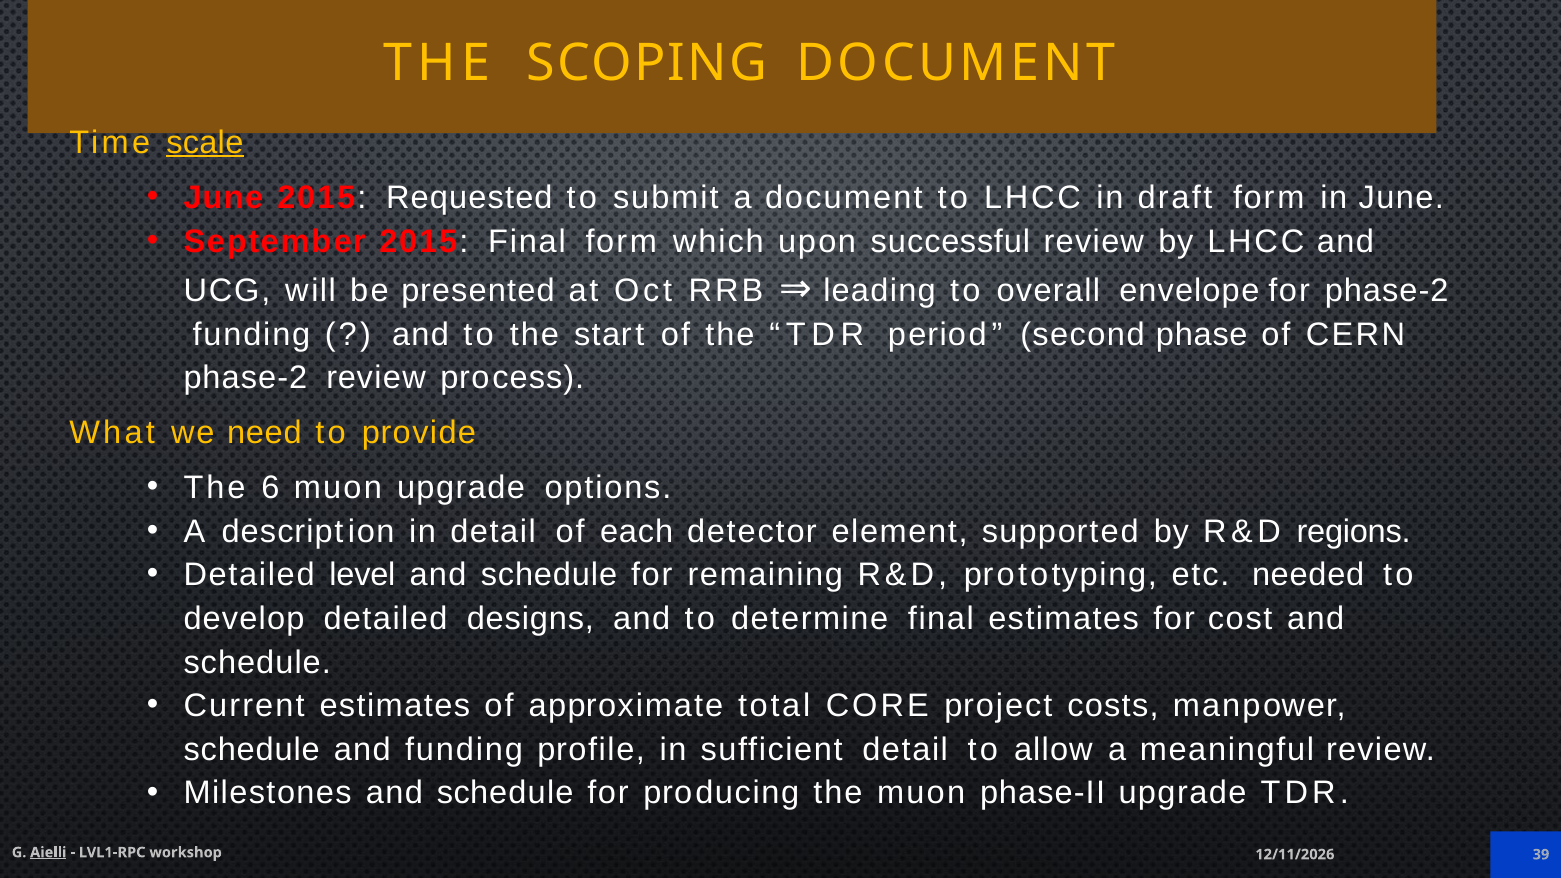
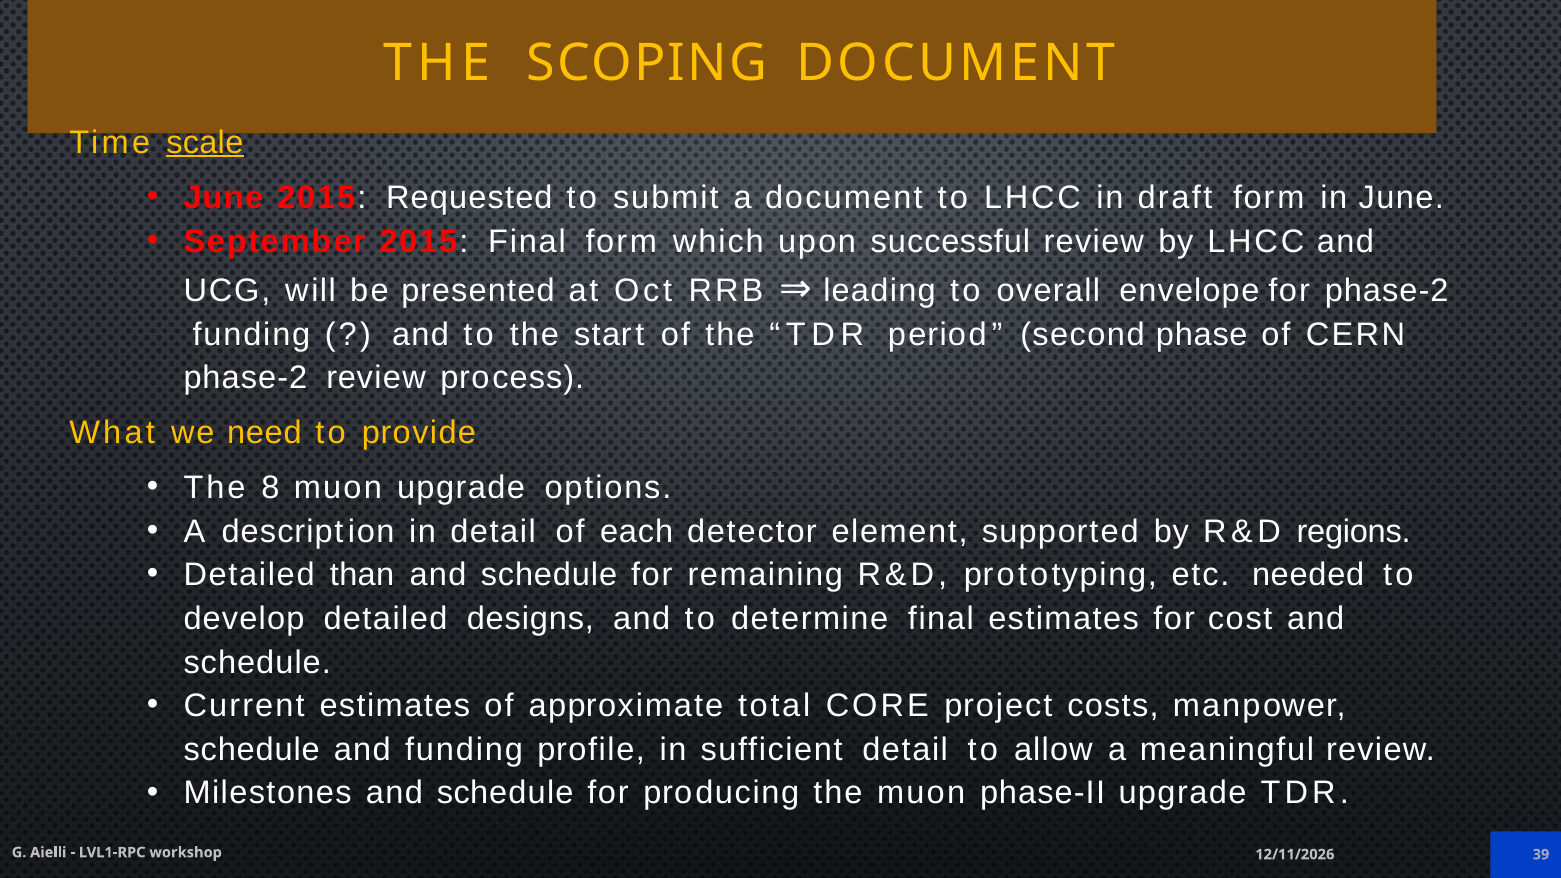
6: 6 -> 8
level: level -> than
Aielli underline: present -> none
